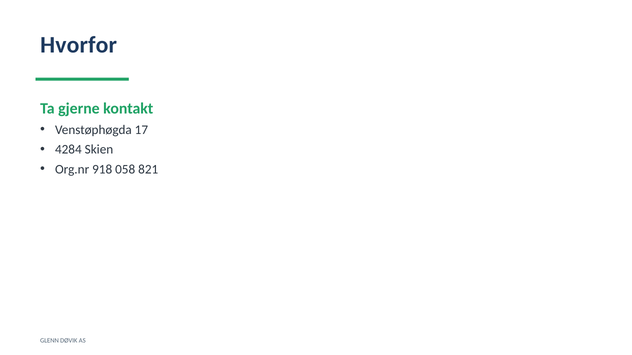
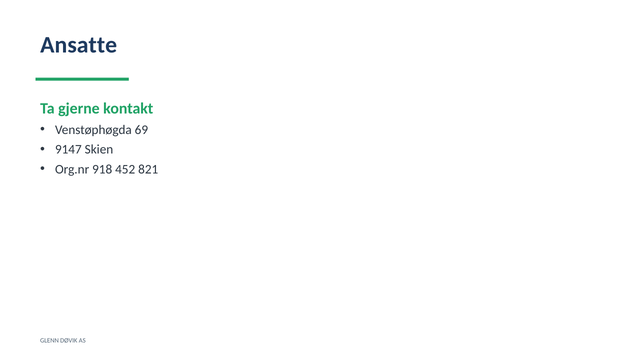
Hvorfor: Hvorfor -> Ansatte
17: 17 -> 69
4284: 4284 -> 9147
058: 058 -> 452
